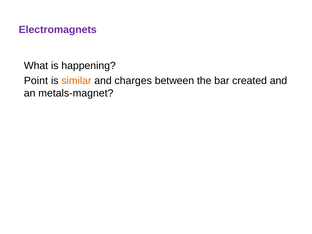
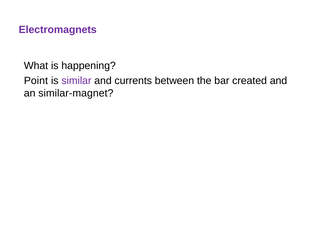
similar colour: orange -> purple
charges: charges -> currents
metals-magnet: metals-magnet -> similar-magnet
